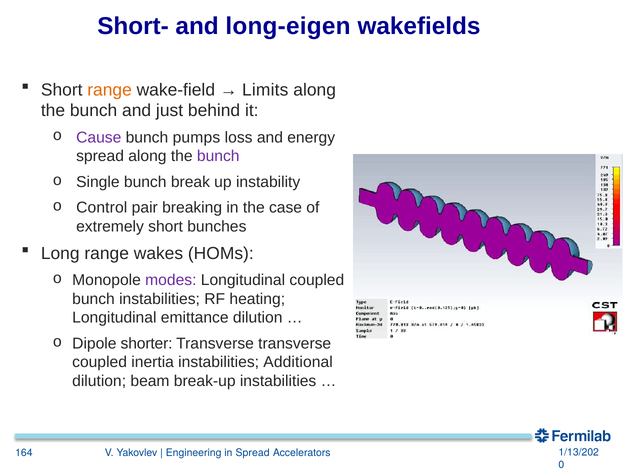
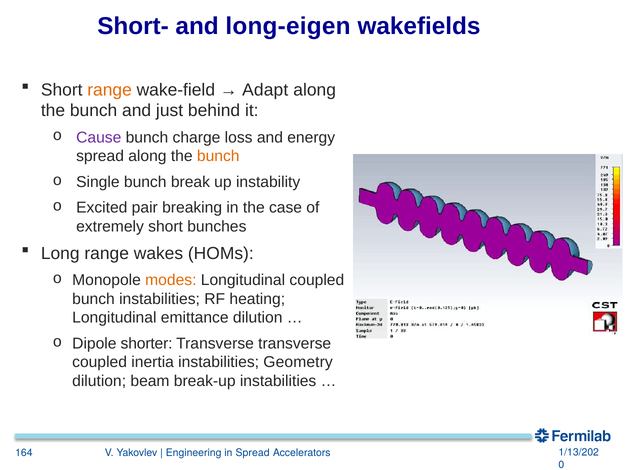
Limits: Limits -> Adapt
pumps: pumps -> charge
bunch at (218, 156) colour: purple -> orange
Control: Control -> Excited
modes colour: purple -> orange
Additional: Additional -> Geometry
